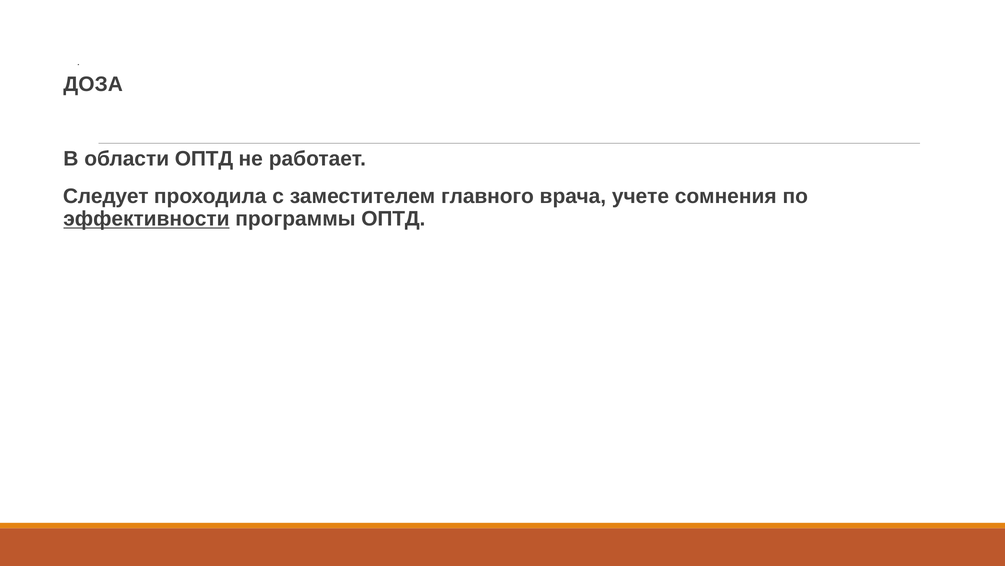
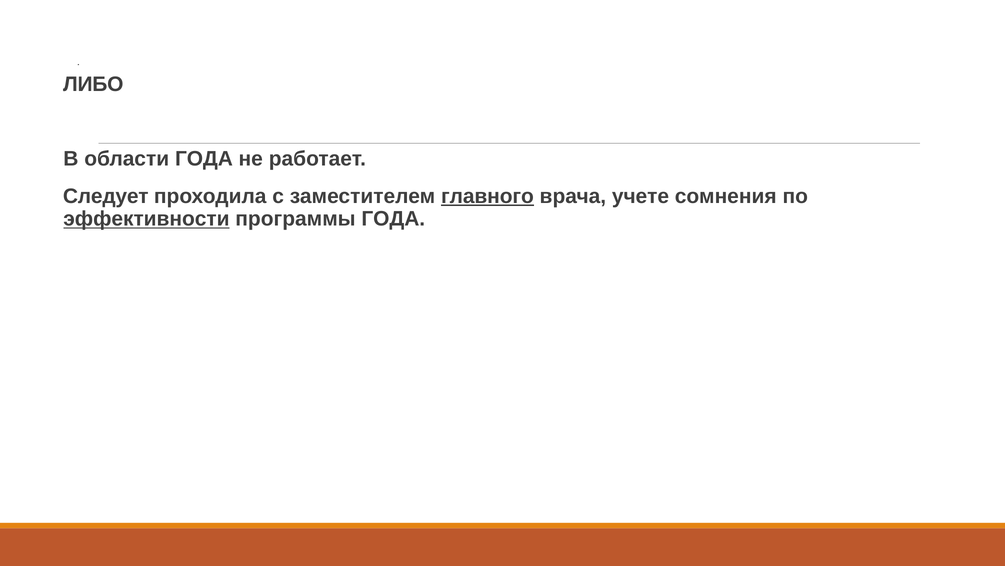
ДОЗА: ДОЗА -> ЛИБО
области ОПТД: ОПТД -> ГОДА
главного underline: none -> present
программы ОПТД: ОПТД -> ГОДА
